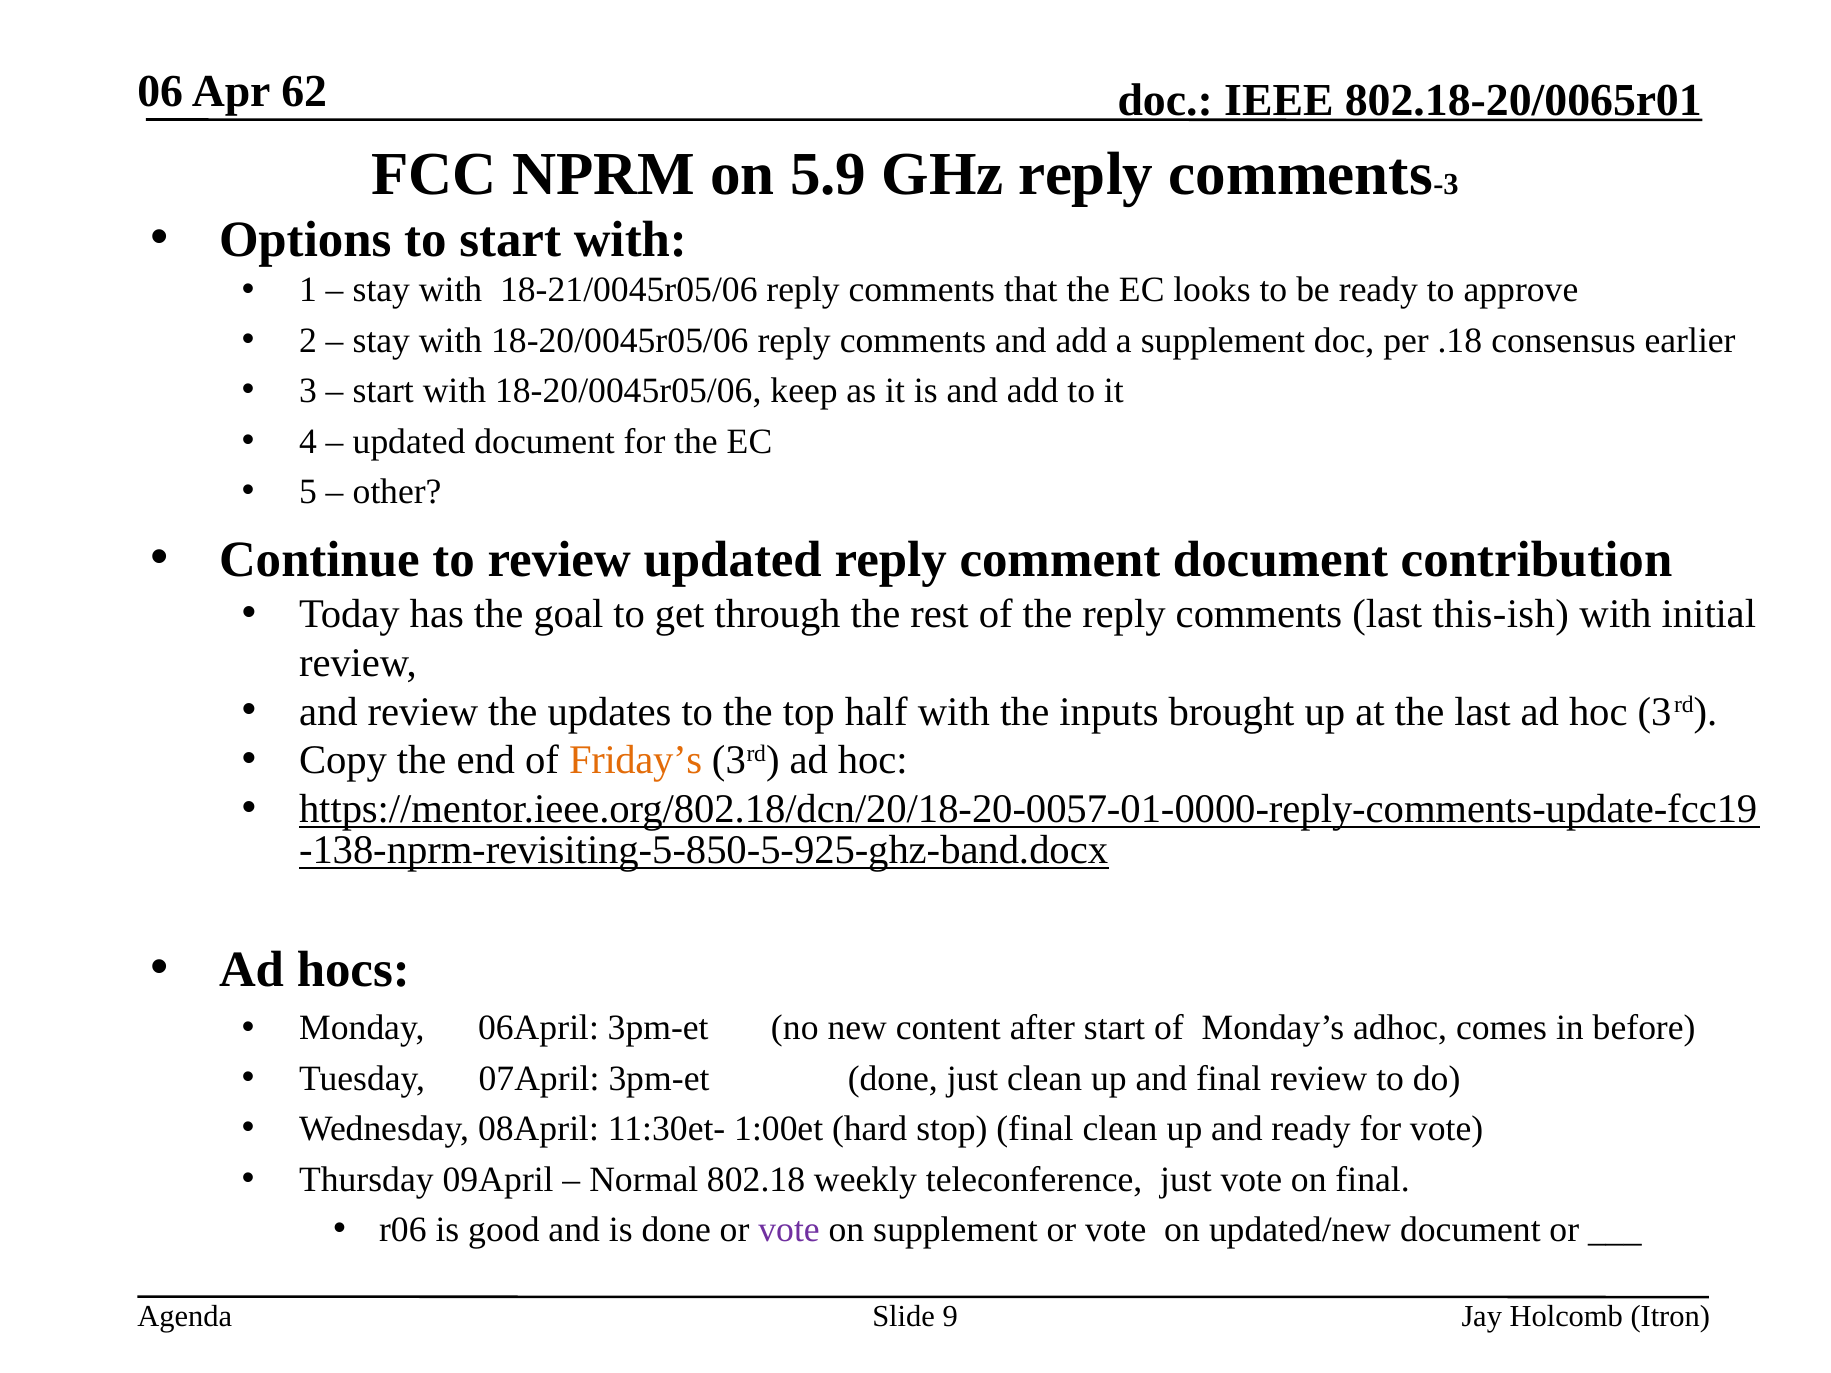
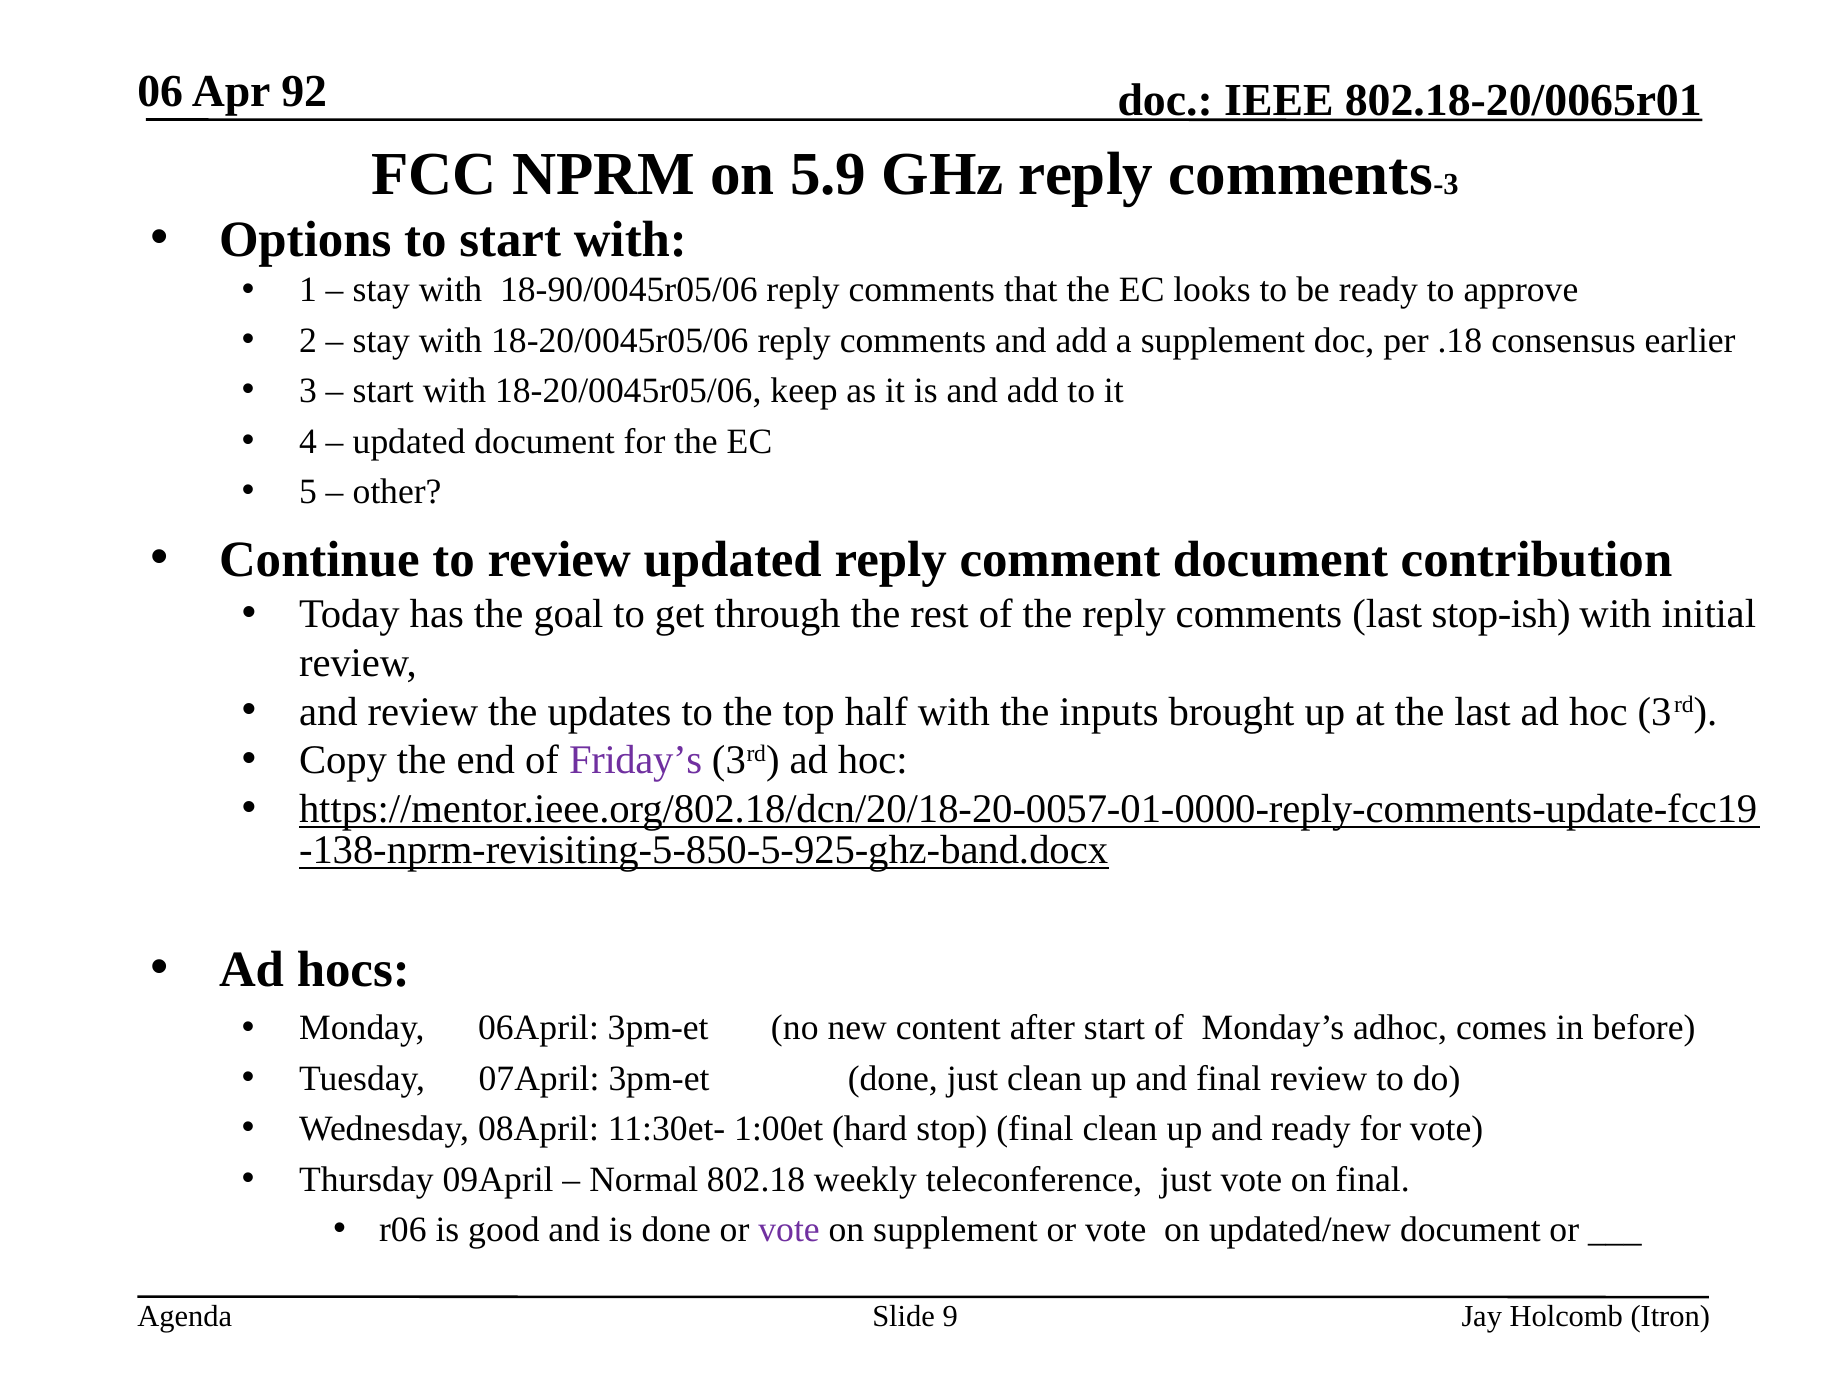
62: 62 -> 92
18-21/0045r05/06: 18-21/0045r05/06 -> 18-90/0045r05/06
this-ish: this-ish -> stop-ish
Friday’s colour: orange -> purple
